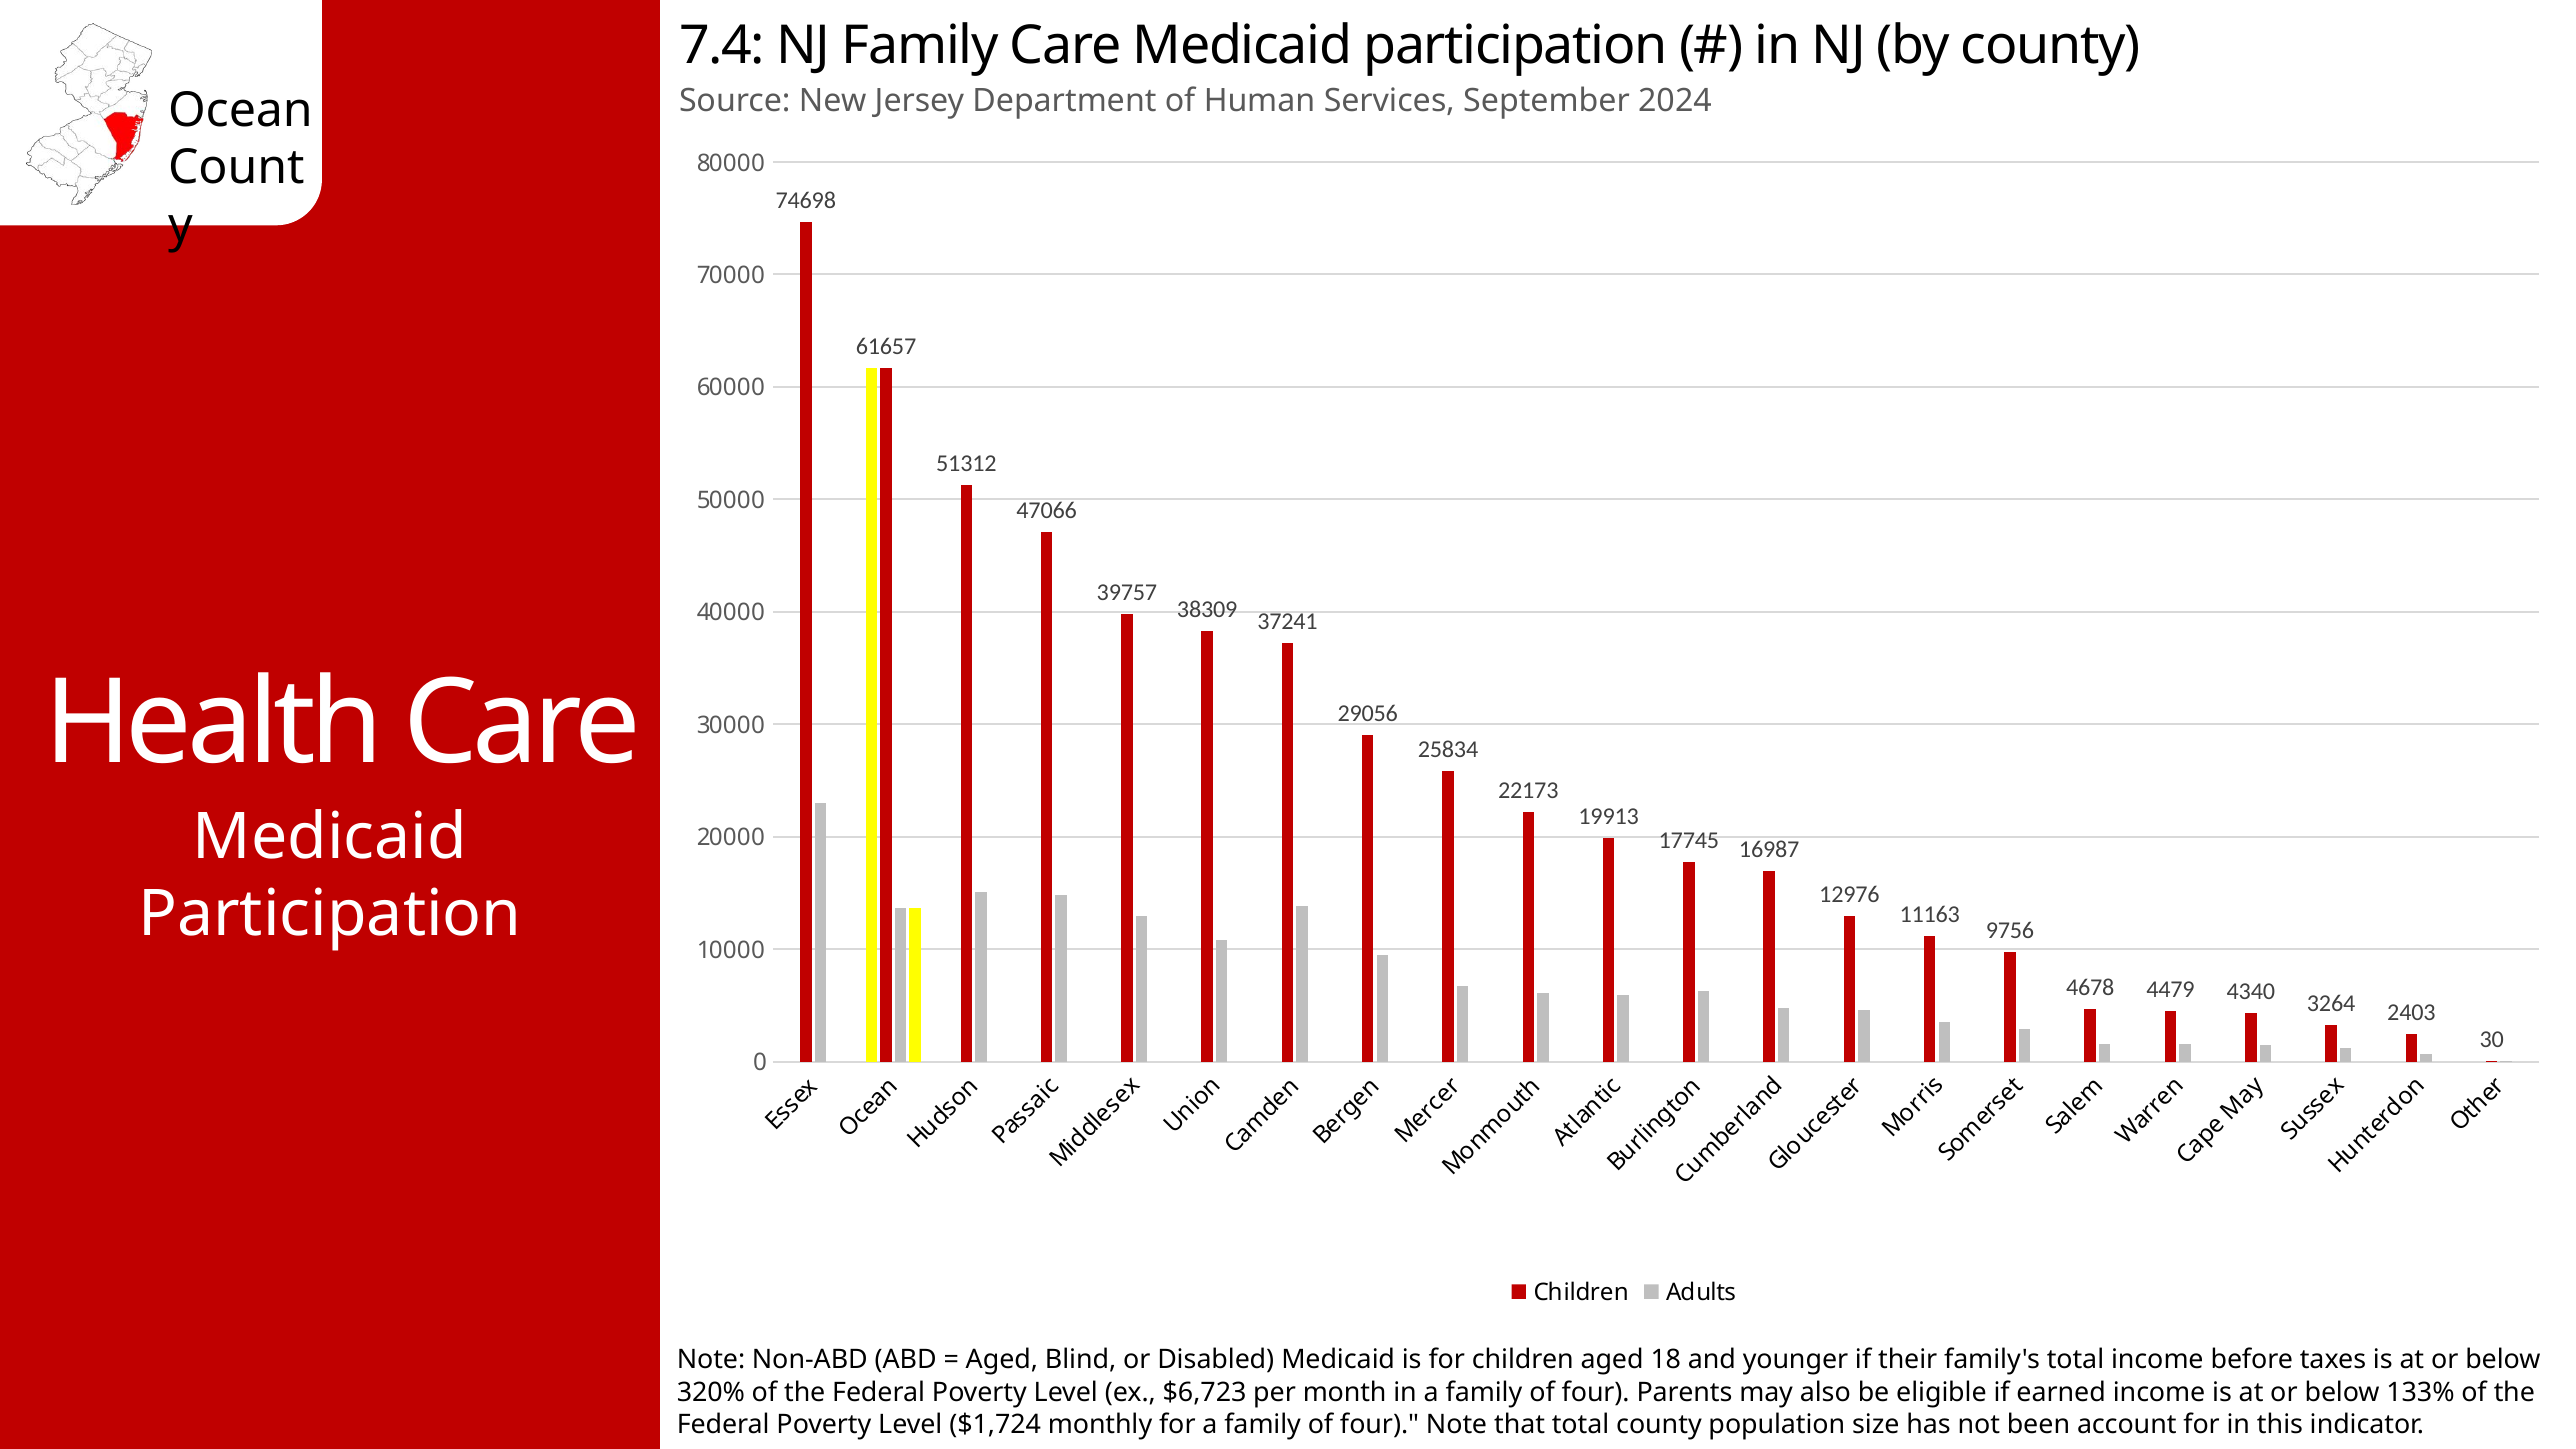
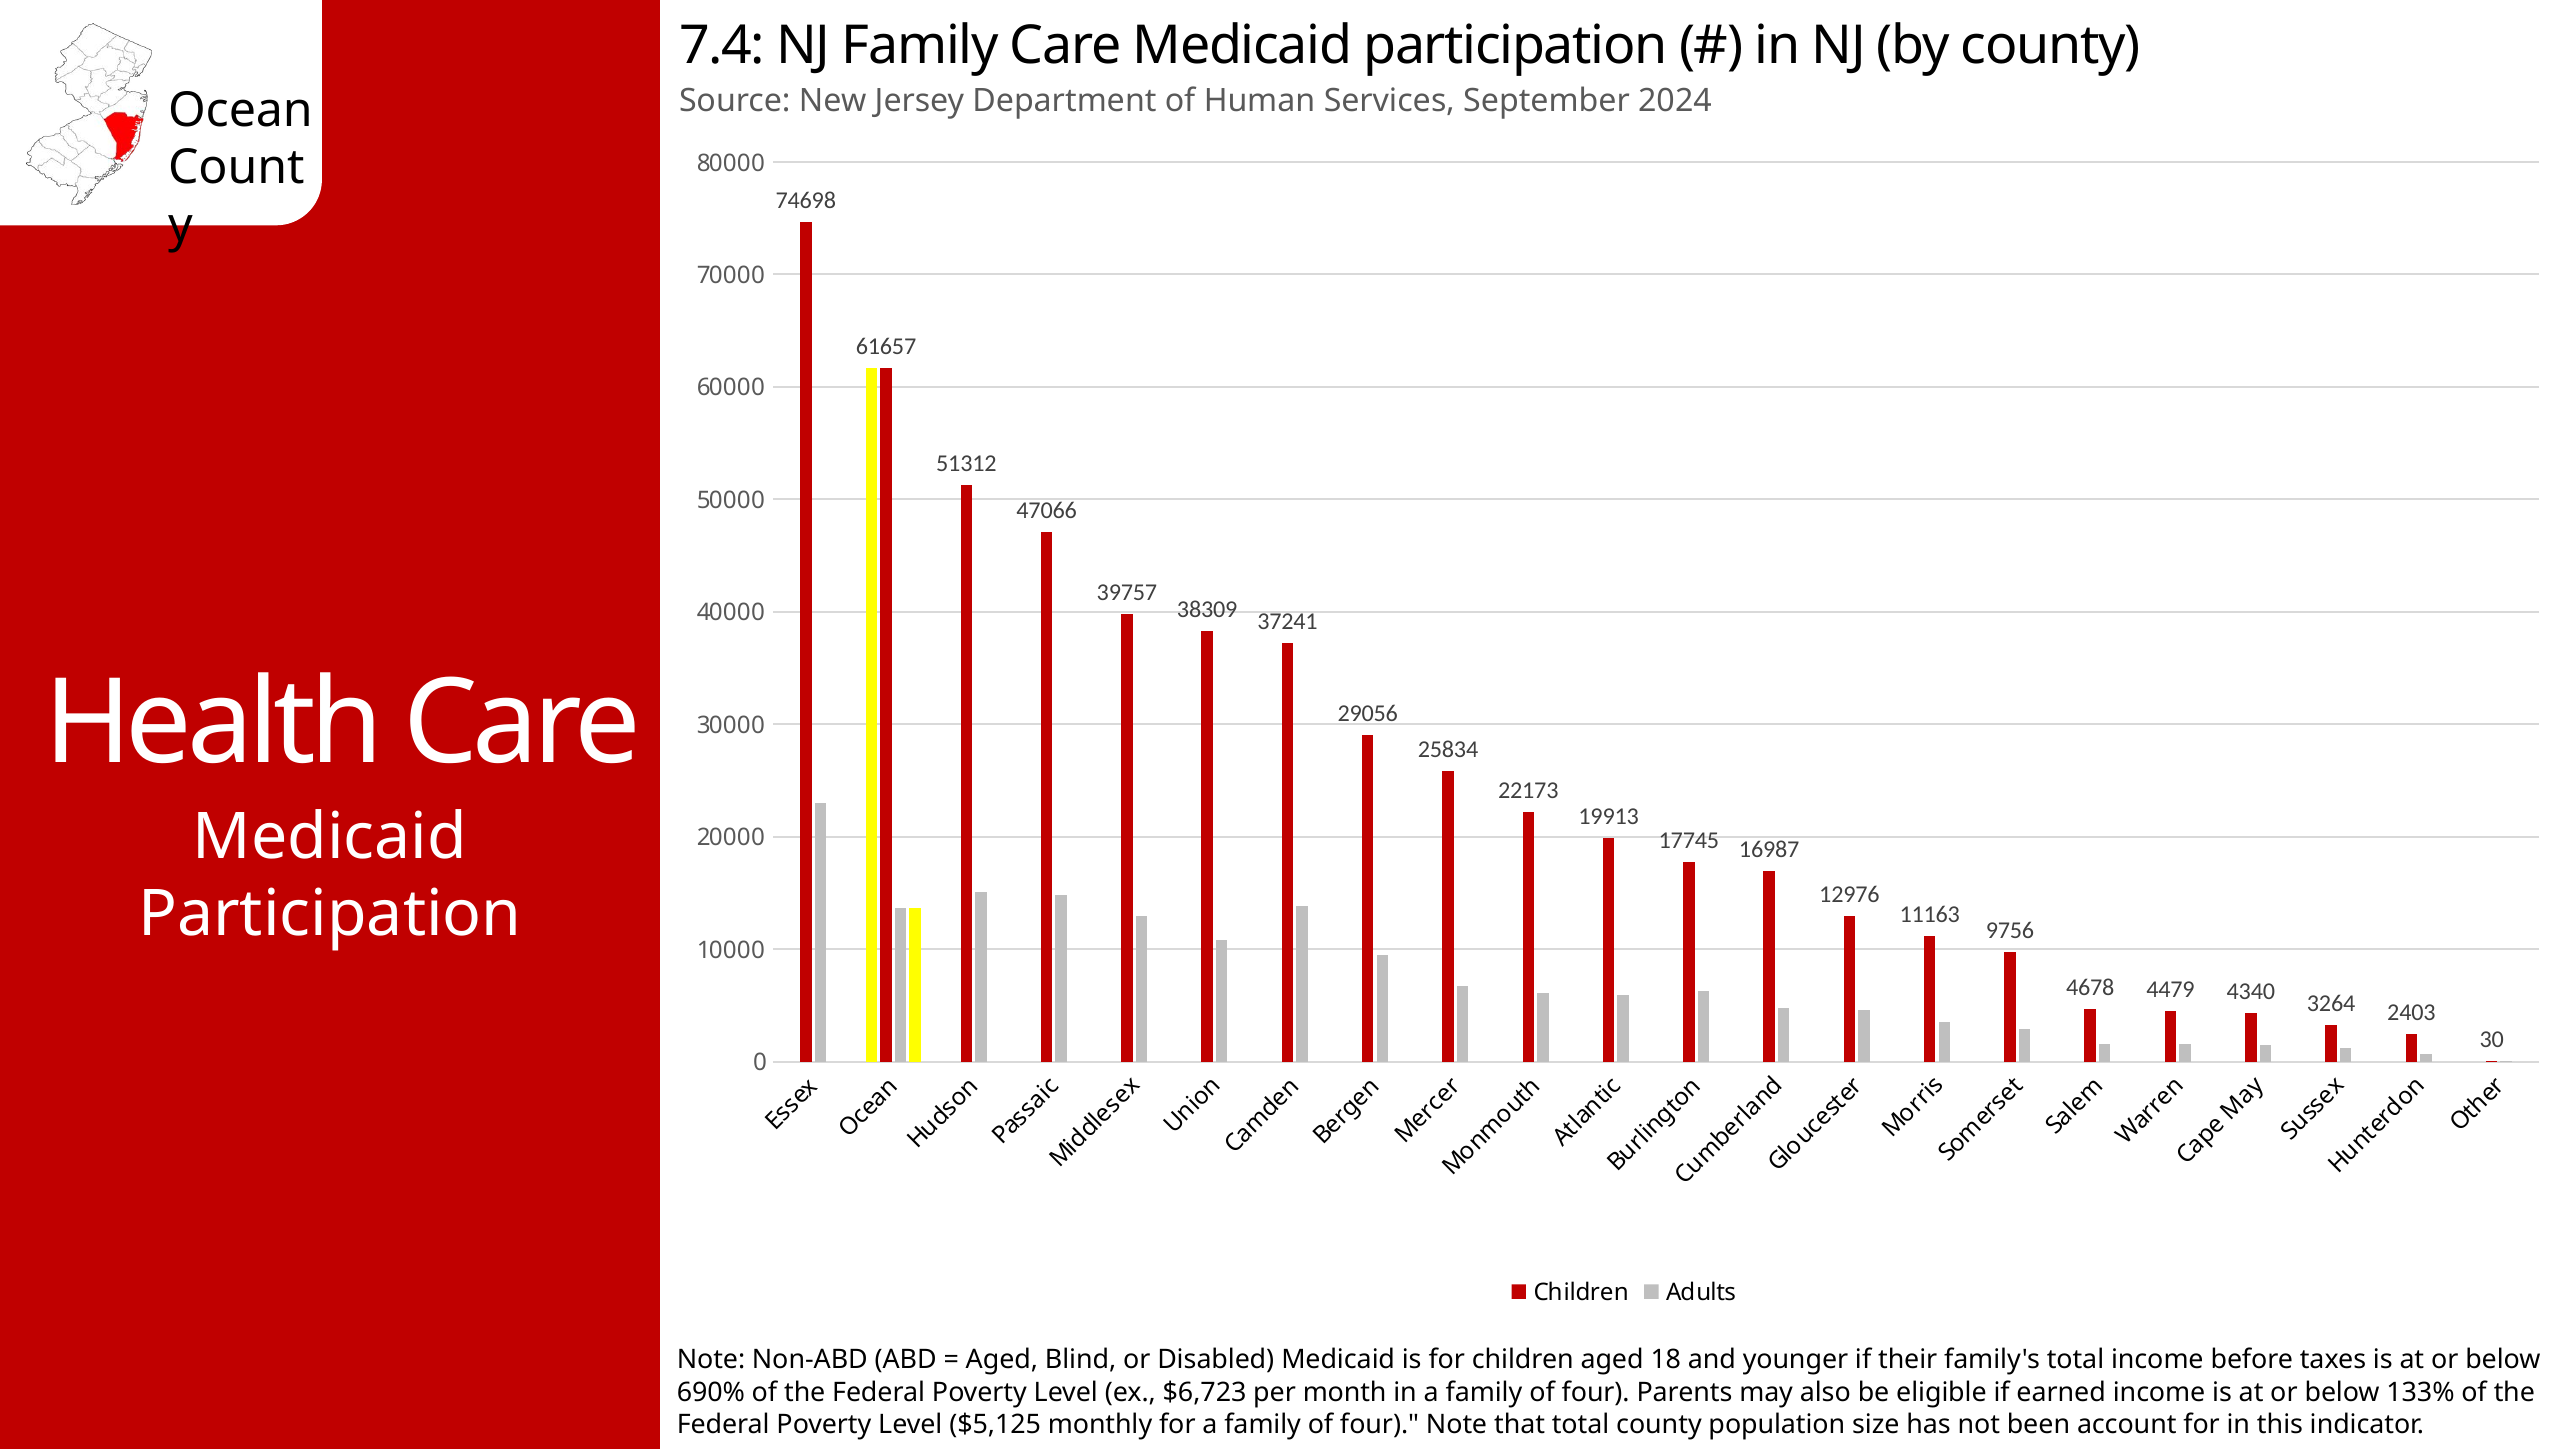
320%: 320% -> 690%
$1,724: $1,724 -> $5,125
